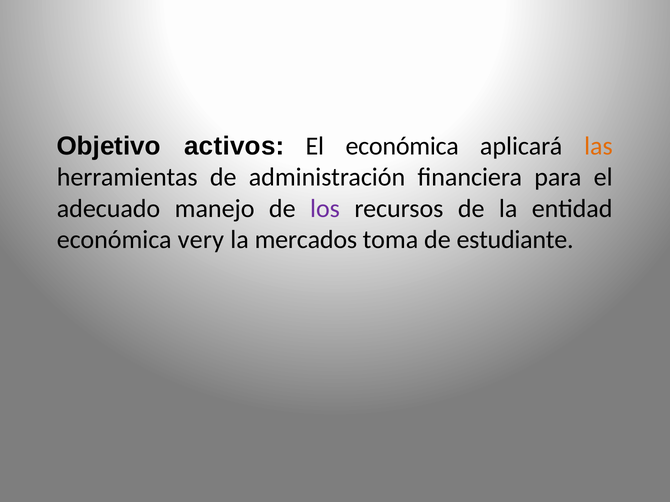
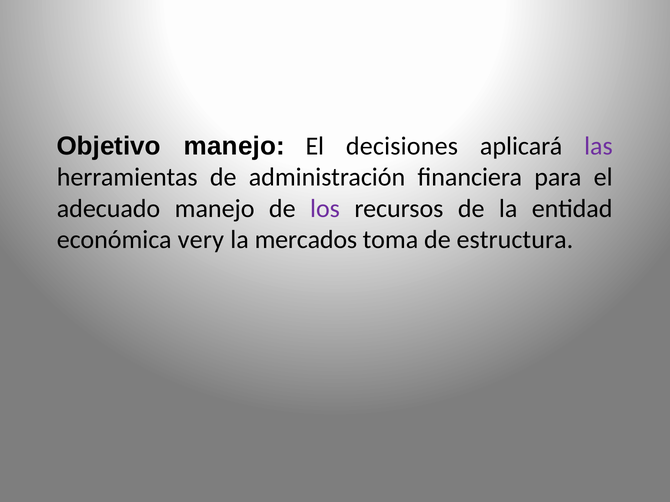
Objetivo activos: activos -> manejo
El económica: económica -> decisiones
las colour: orange -> purple
estudiante: estudiante -> estructura
